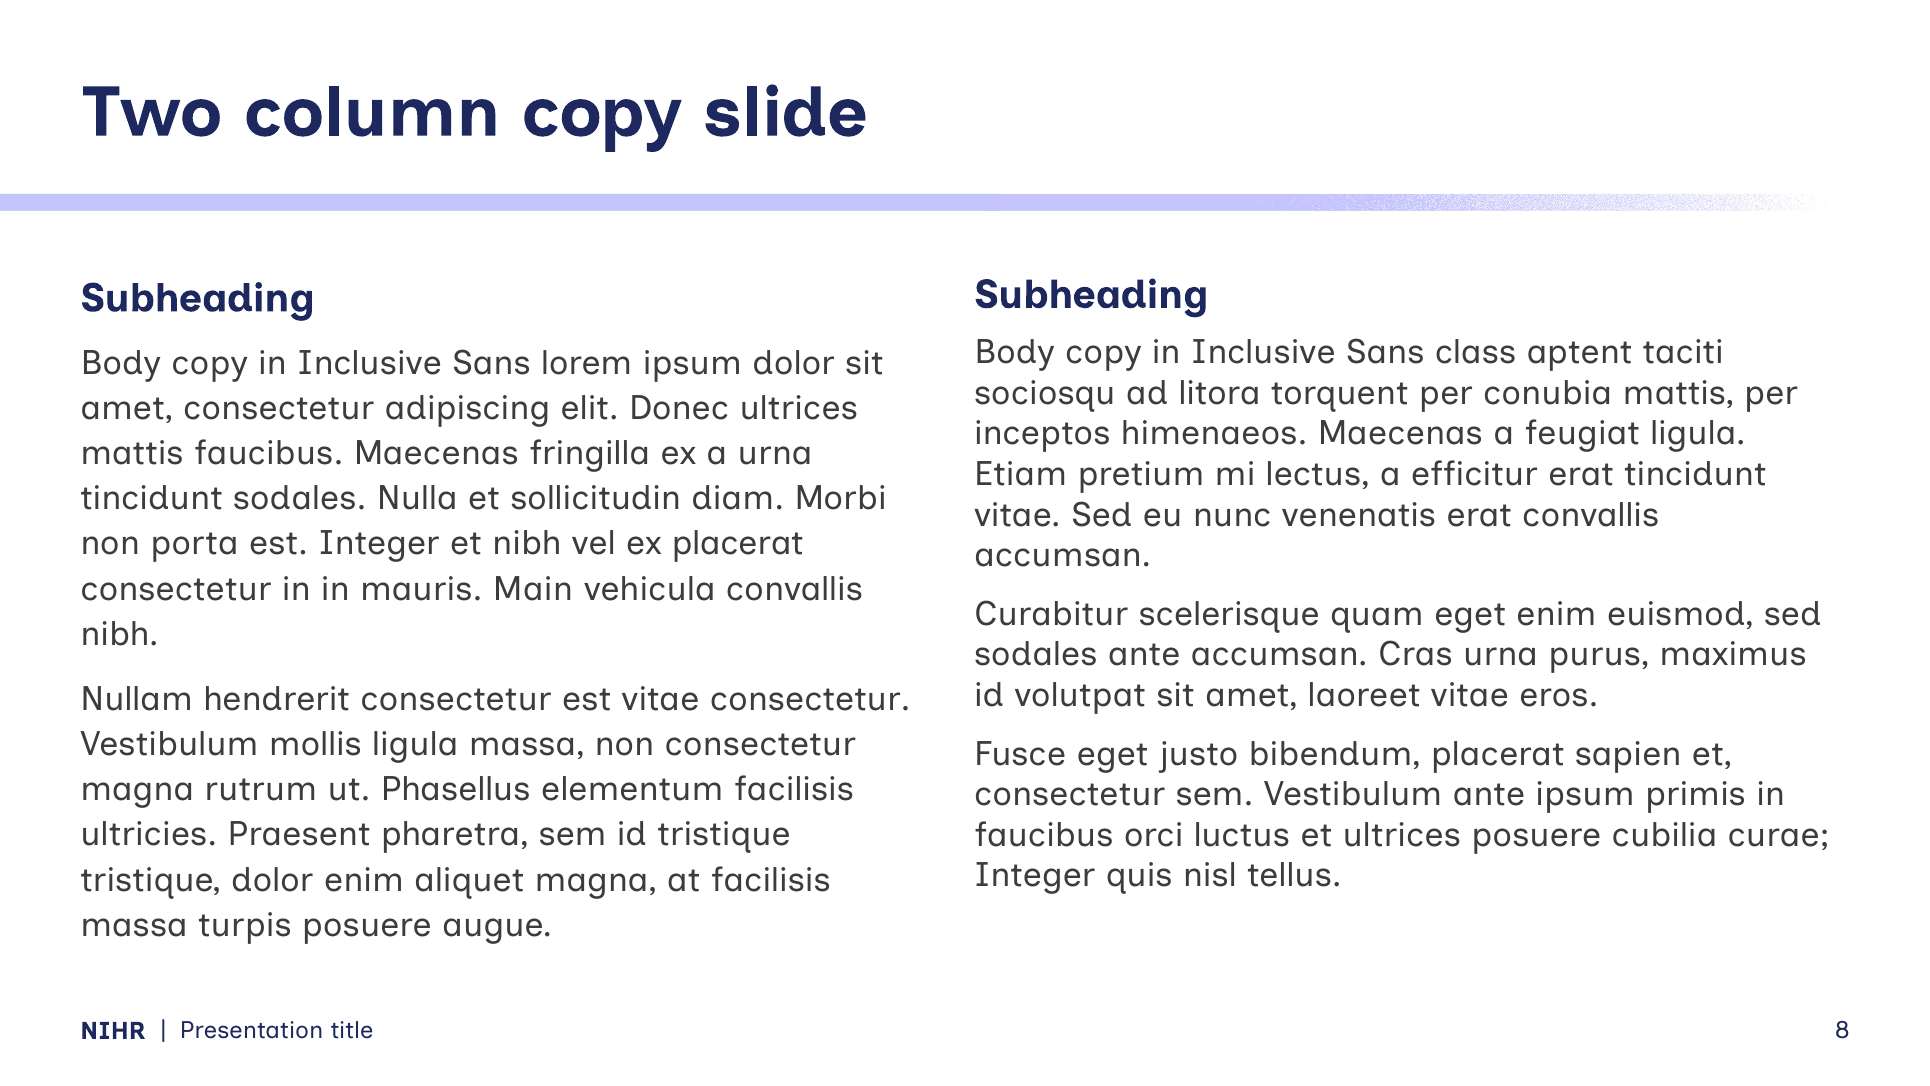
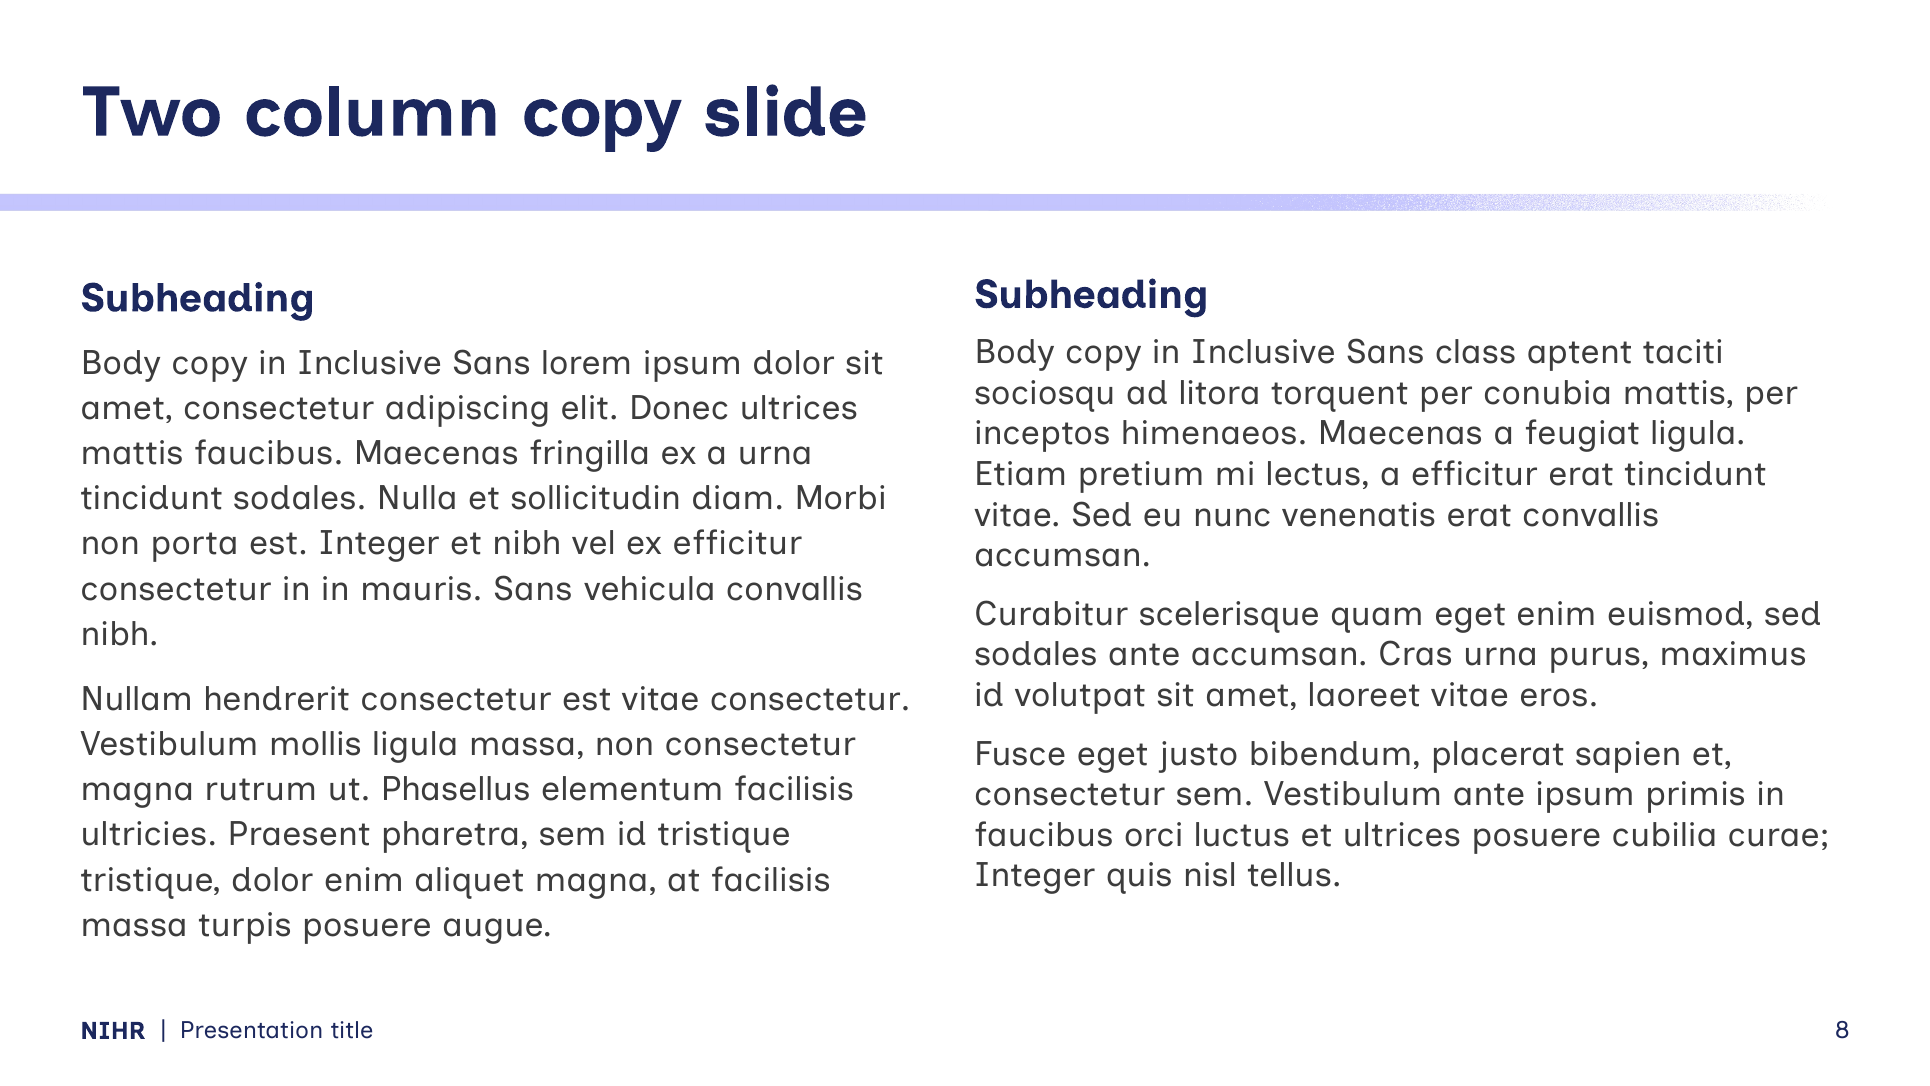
ex placerat: placerat -> efficitur
mauris Main: Main -> Sans
